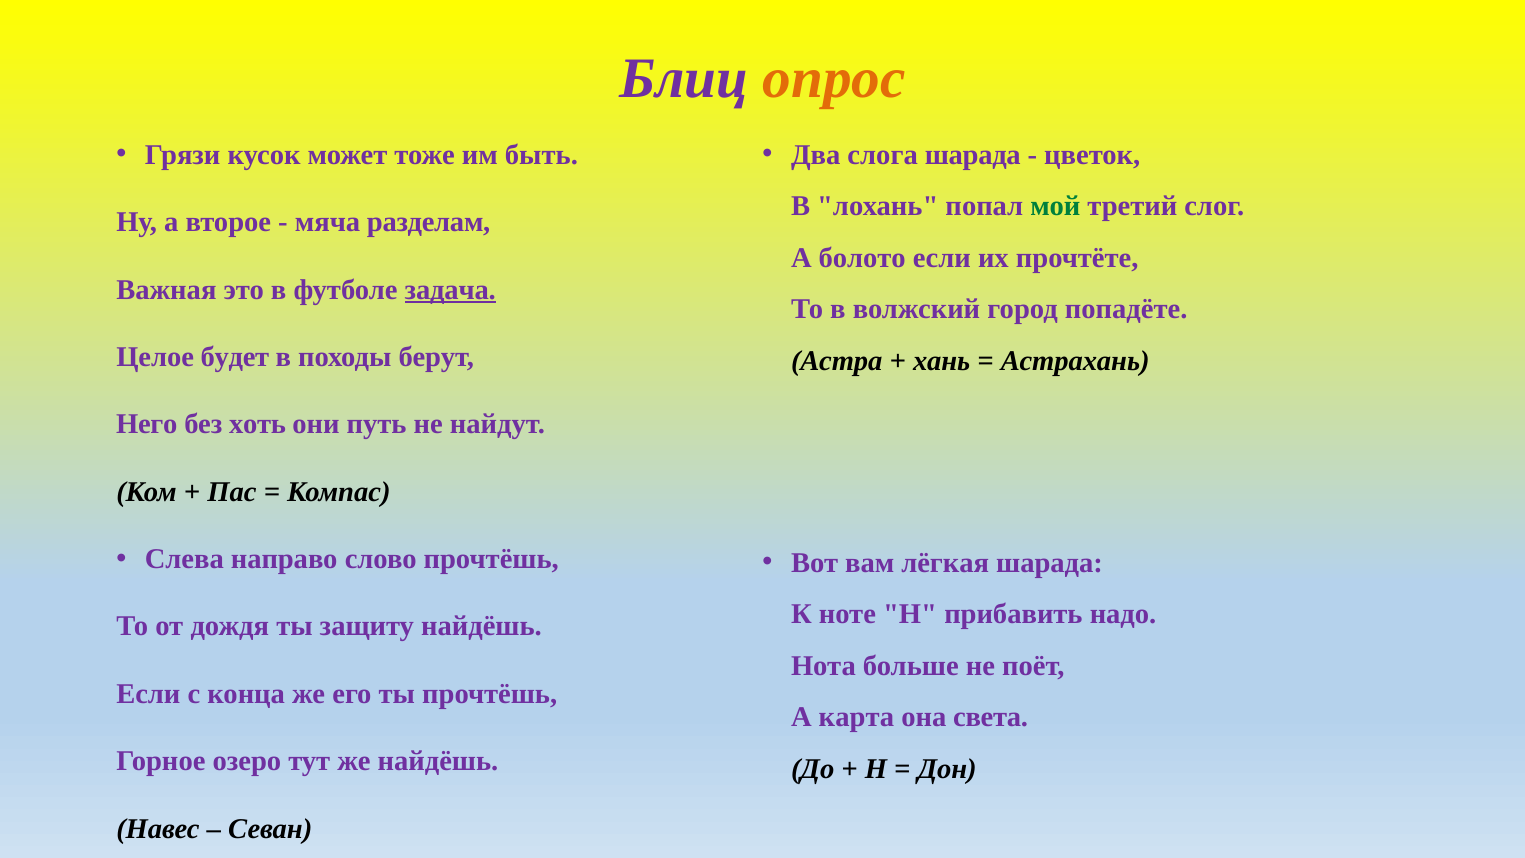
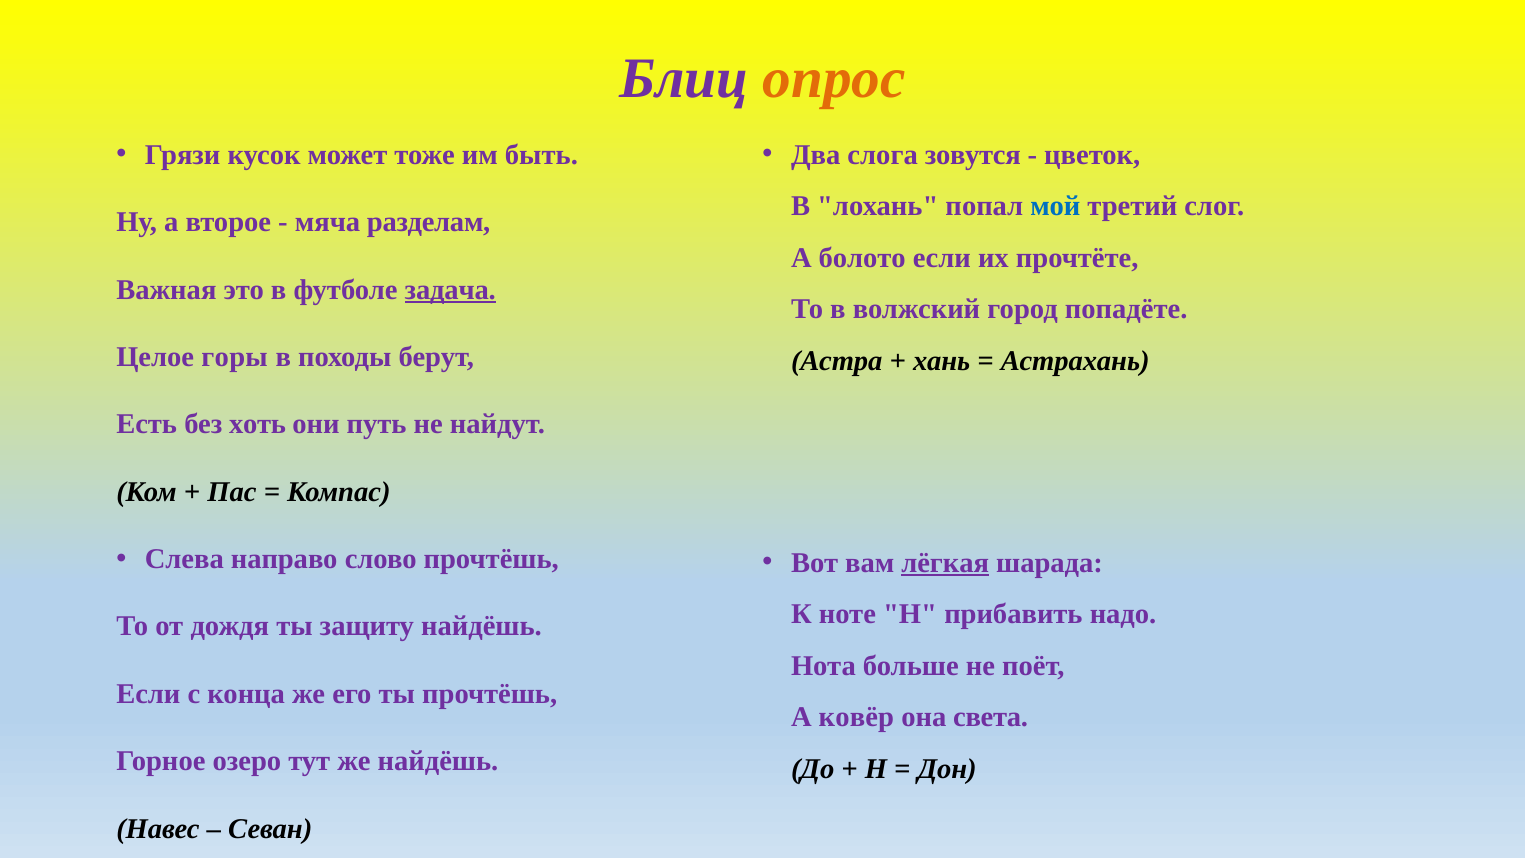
слога шарада: шарада -> зовутся
мой colour: green -> blue
будет: будет -> горы
Него: Него -> Есть
лёгкая underline: none -> present
карта: карта -> ковёр
